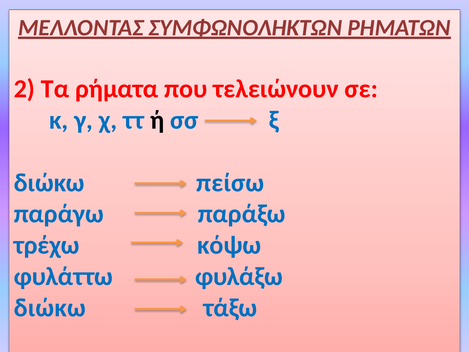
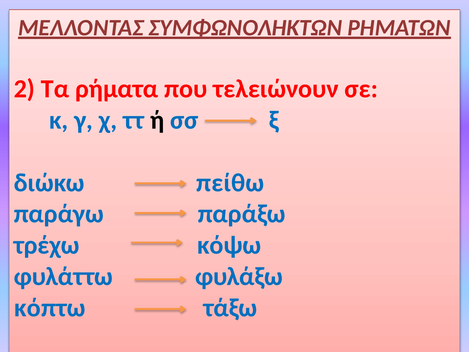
πείσω: πείσω -> πείθω
διώκω at (50, 308): διώκω -> κόπτω
